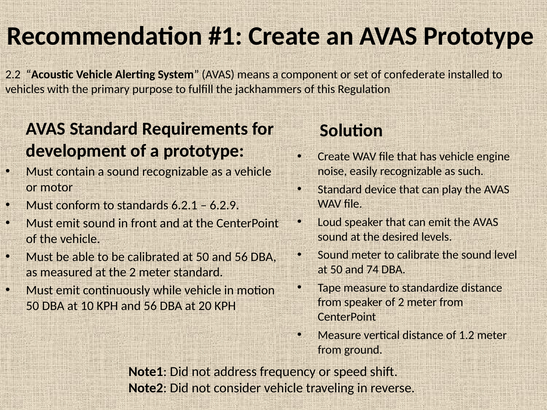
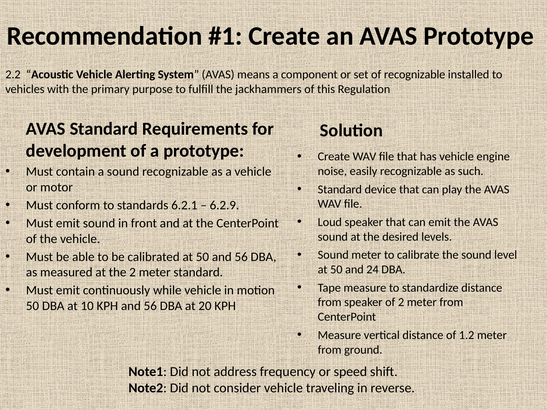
of confederate: confederate -> recognizable
74: 74 -> 24
